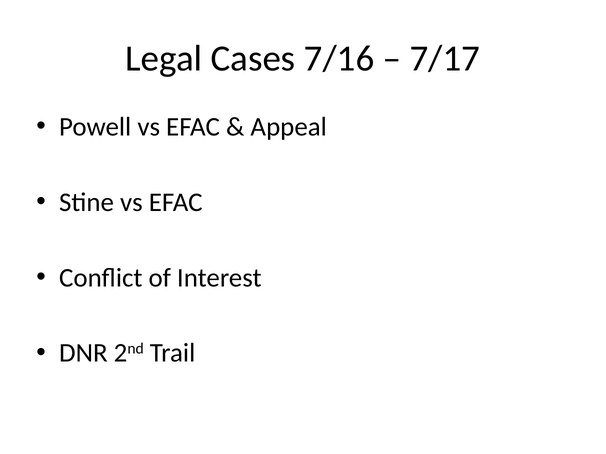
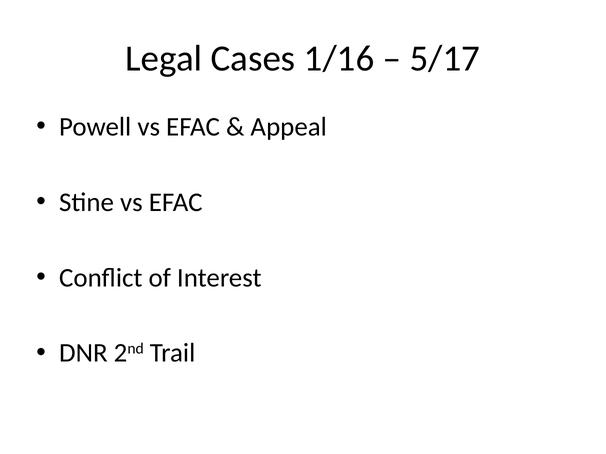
7/16: 7/16 -> 1/16
7/17: 7/17 -> 5/17
